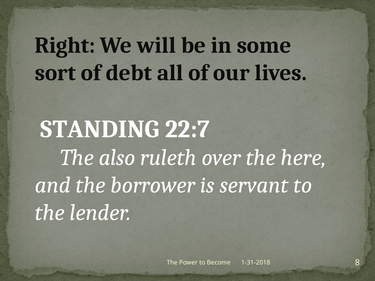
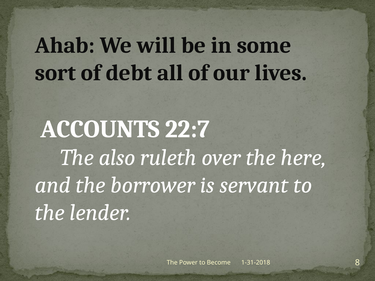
Right: Right -> Ahab
STANDING: STANDING -> ACCOUNTS
